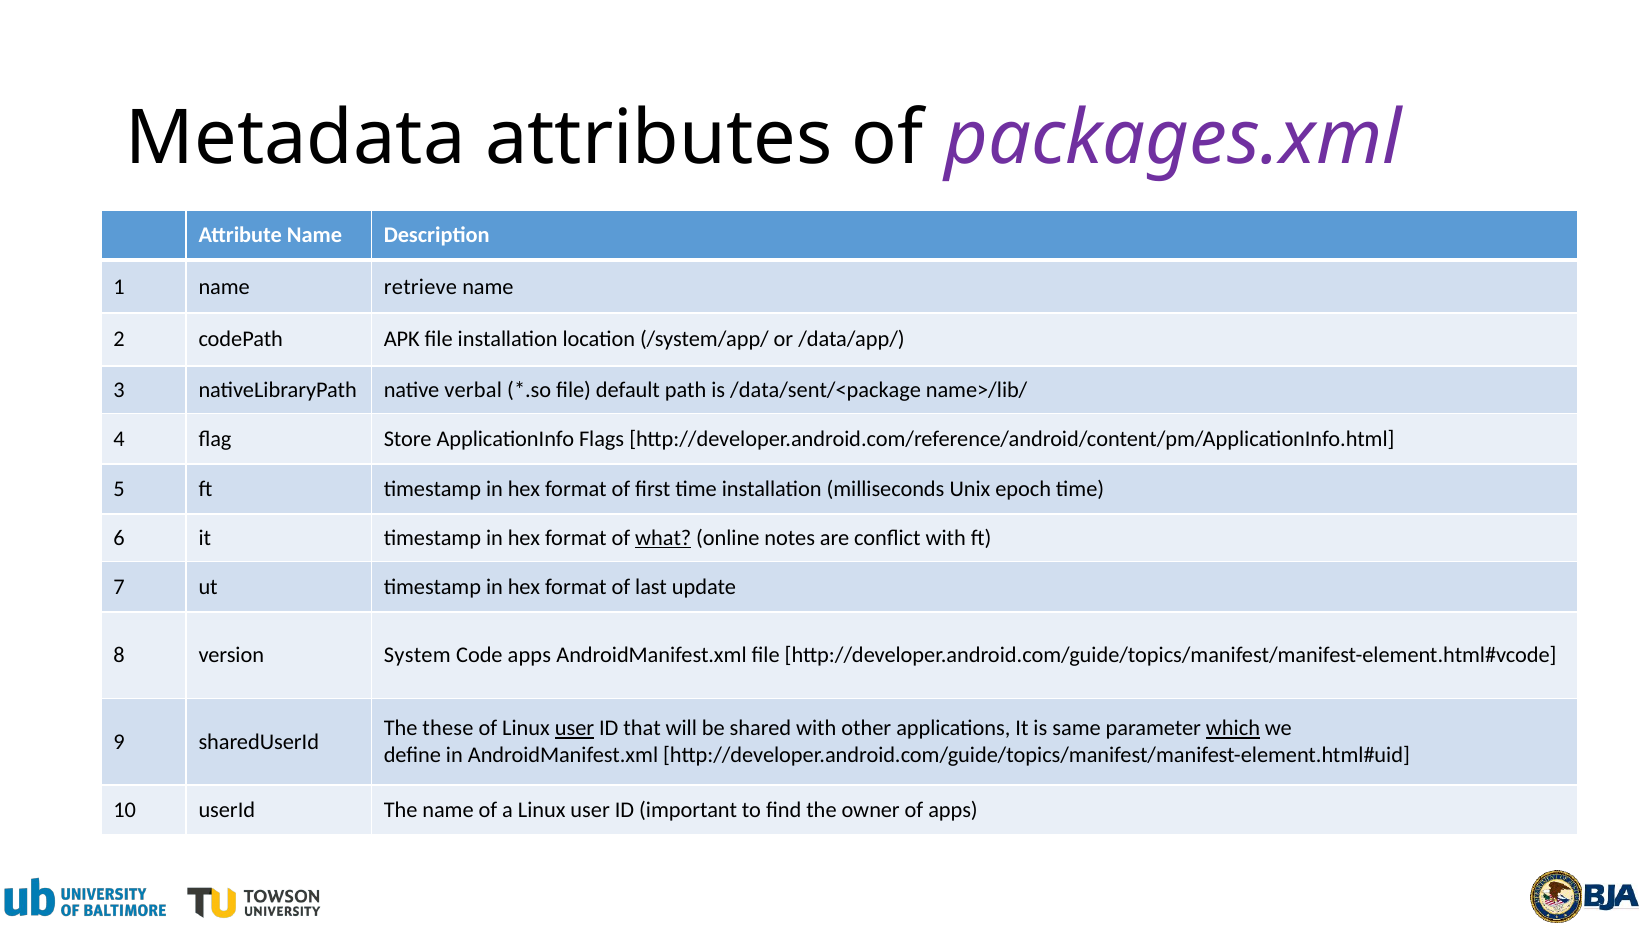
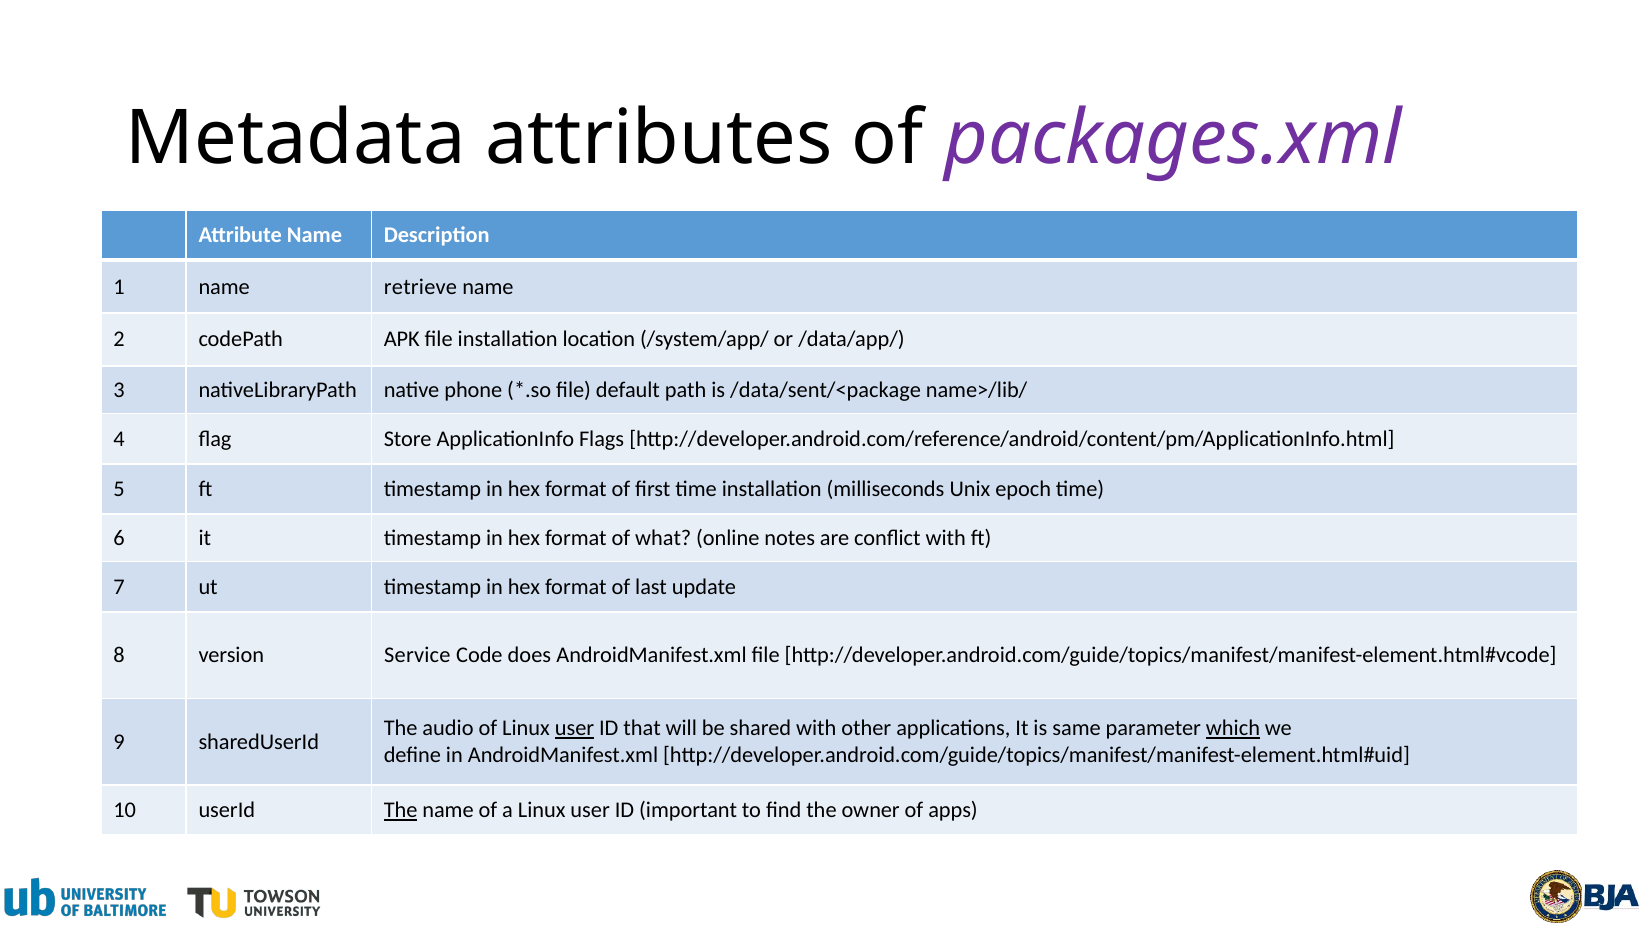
verbal: verbal -> phone
what underline: present -> none
System: System -> Service
Code apps: apps -> does
these: these -> audio
The at (401, 810) underline: none -> present
